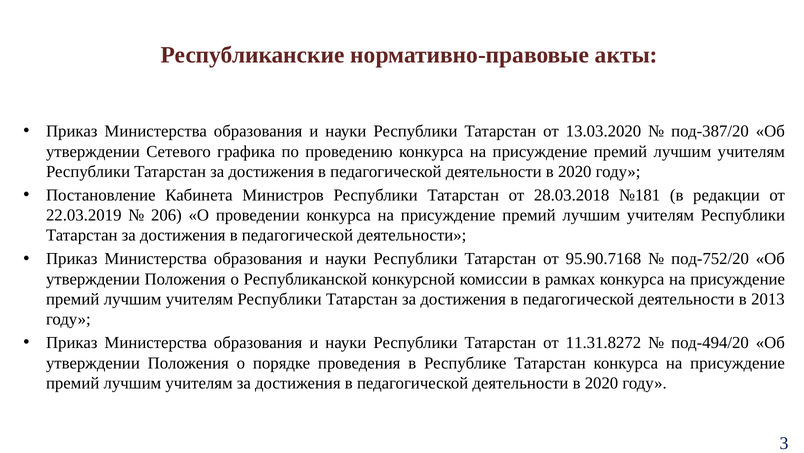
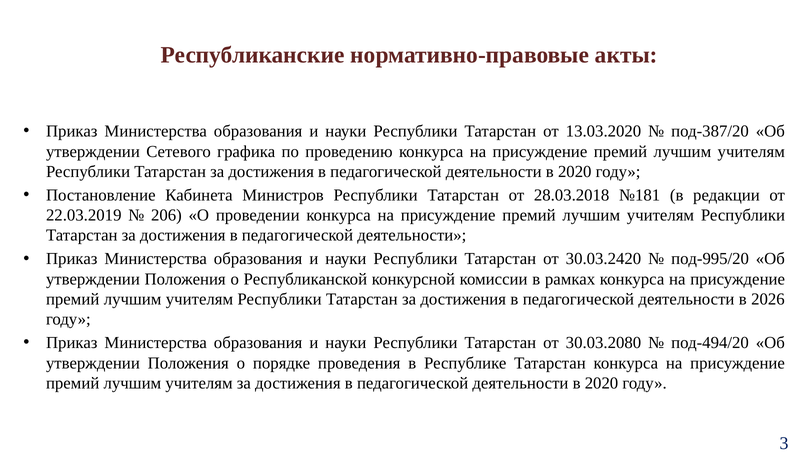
95.90.7168: 95.90.7168 -> 30.03.2420
под-752/20: под-752/20 -> под-995/20
2013: 2013 -> 2026
11.31.8272: 11.31.8272 -> 30.03.2080
